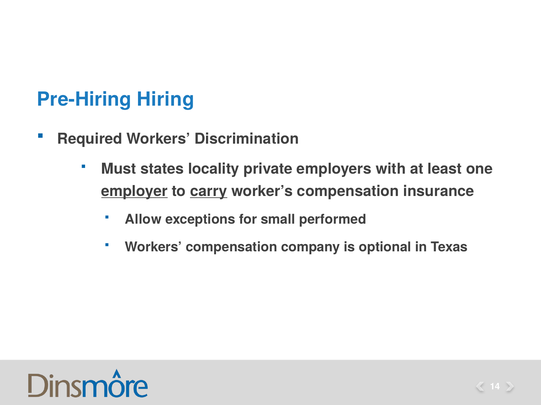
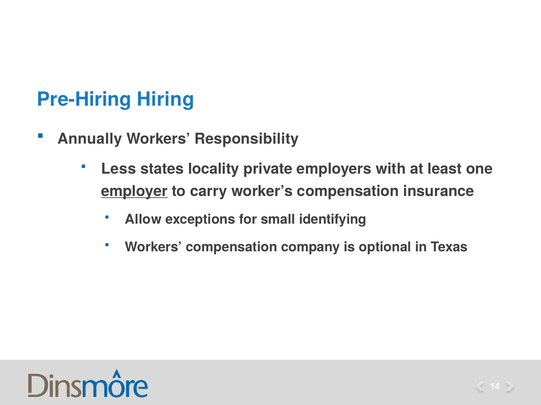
Required: Required -> Annually
Discrimination: Discrimination -> Responsibility
Must: Must -> Less
carry underline: present -> none
performed: performed -> identifying
